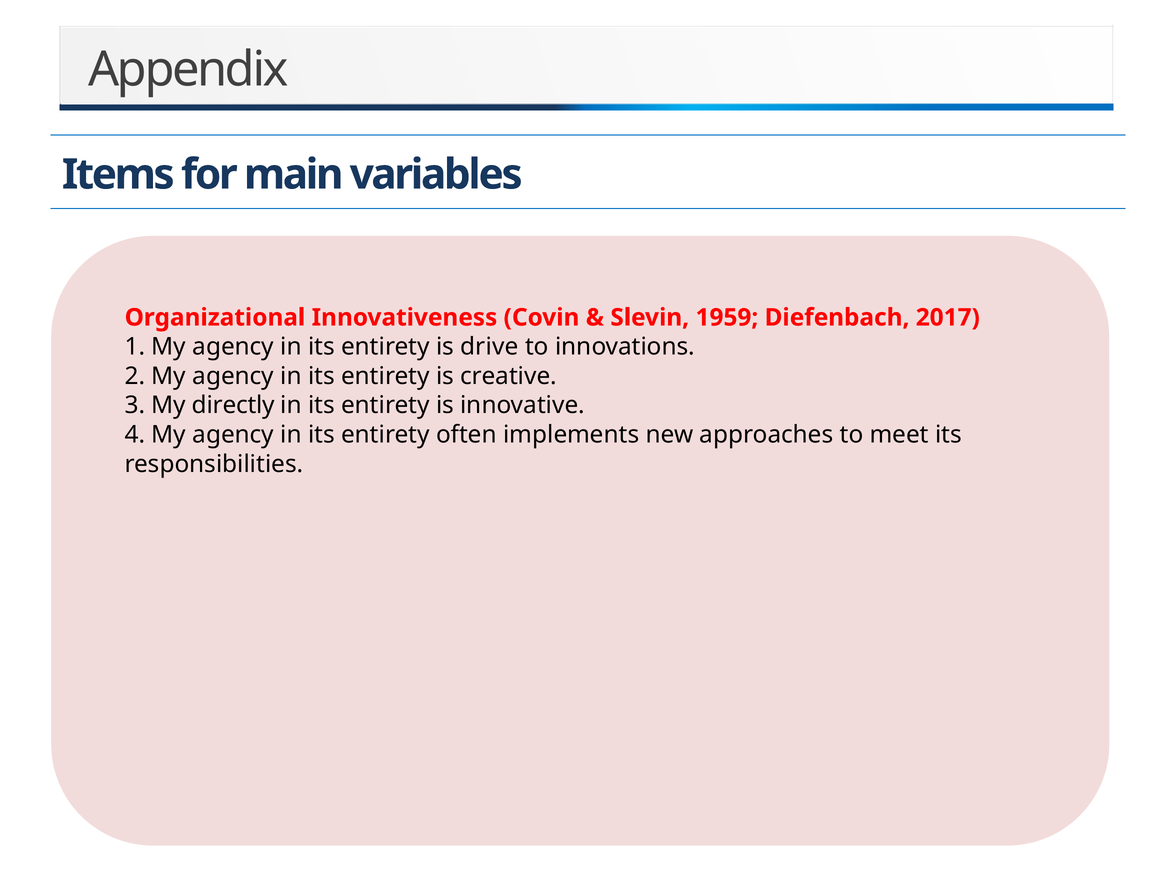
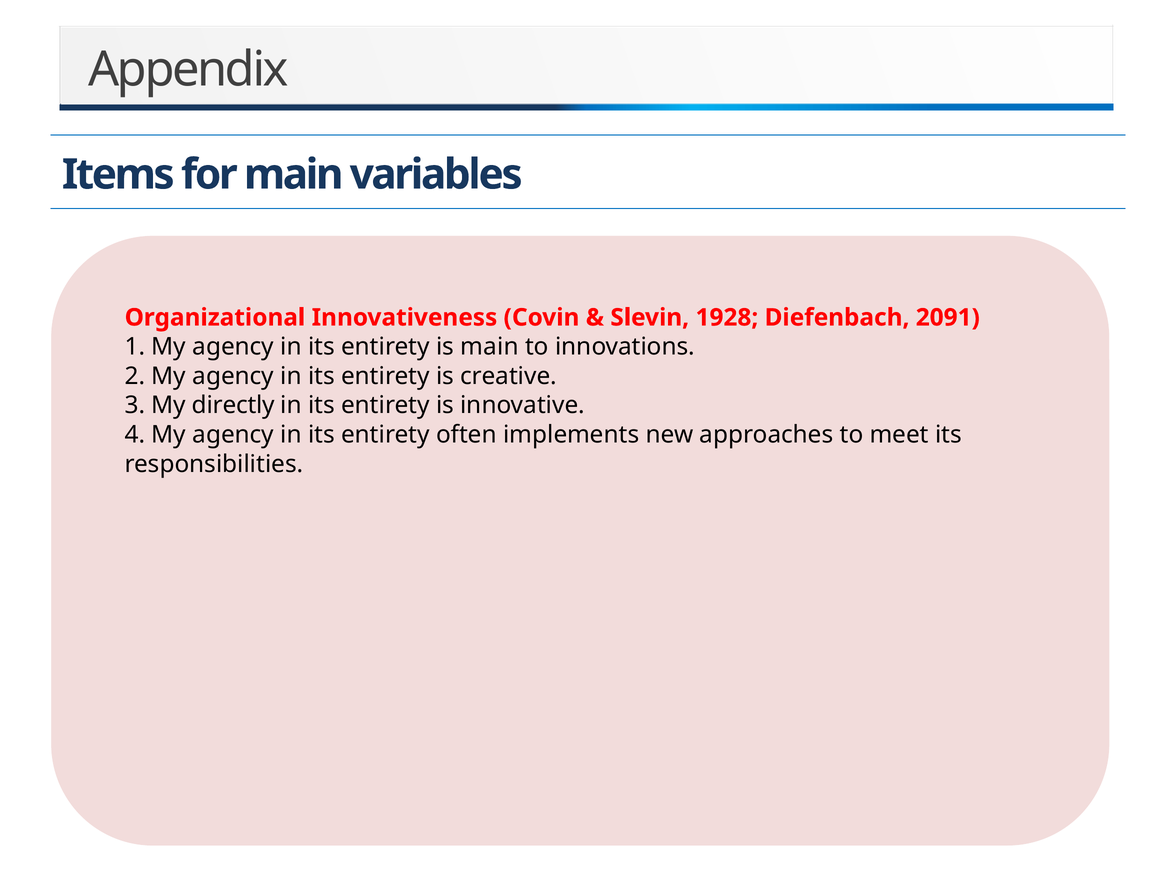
1959: 1959 -> 1928
2017: 2017 -> 2091
is drive: drive -> main
